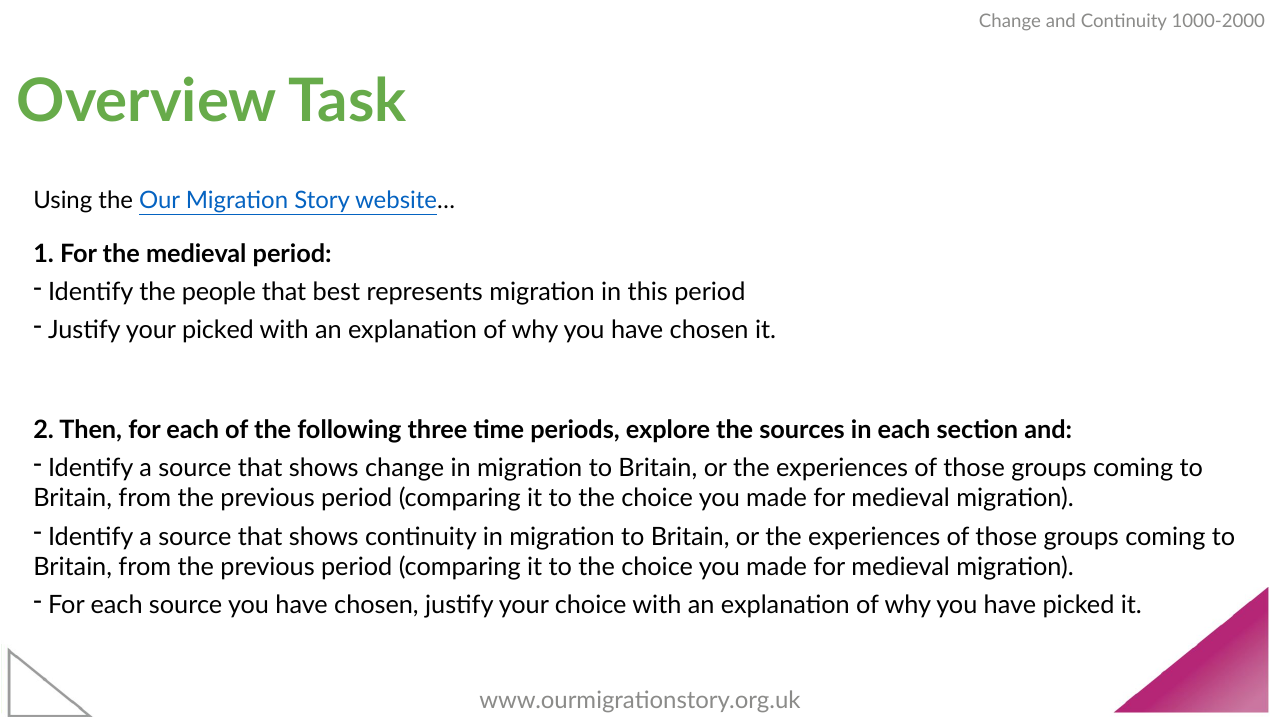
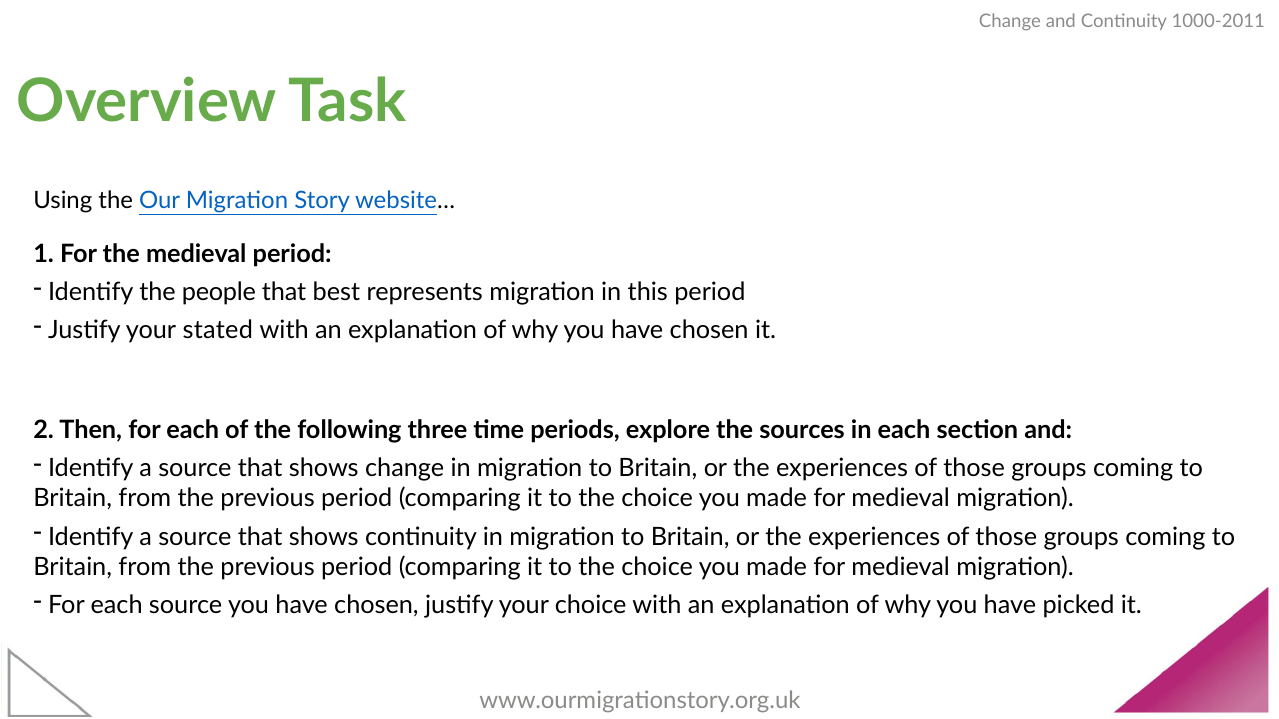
1000-2000: 1000-2000 -> 1000-2011
your picked: picked -> stated
